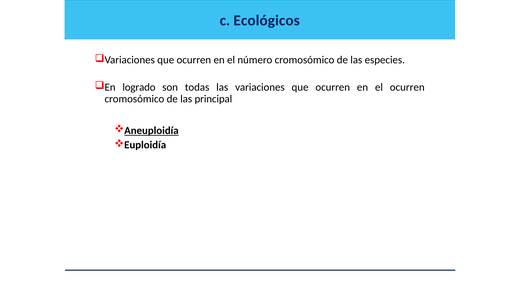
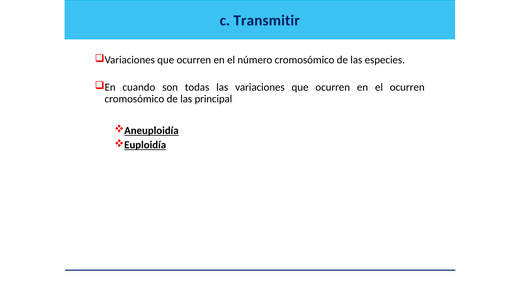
Ecológicos: Ecológicos -> Transmitir
logrado: logrado -> cuando
Euploidía underline: none -> present
